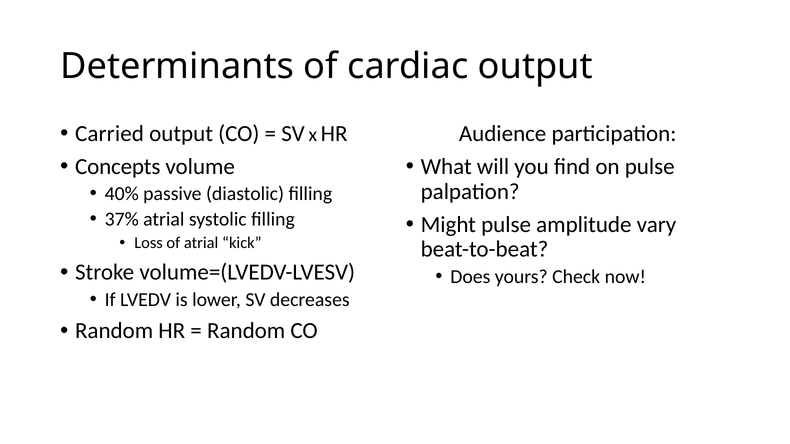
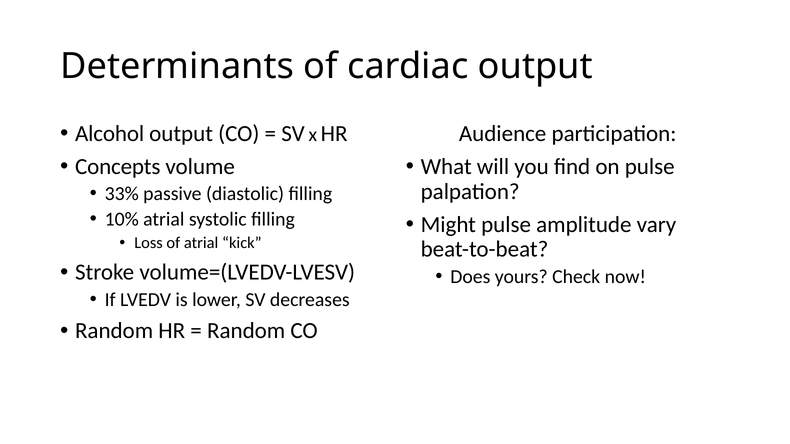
Carried: Carried -> Alcohol
40%: 40% -> 33%
37%: 37% -> 10%
